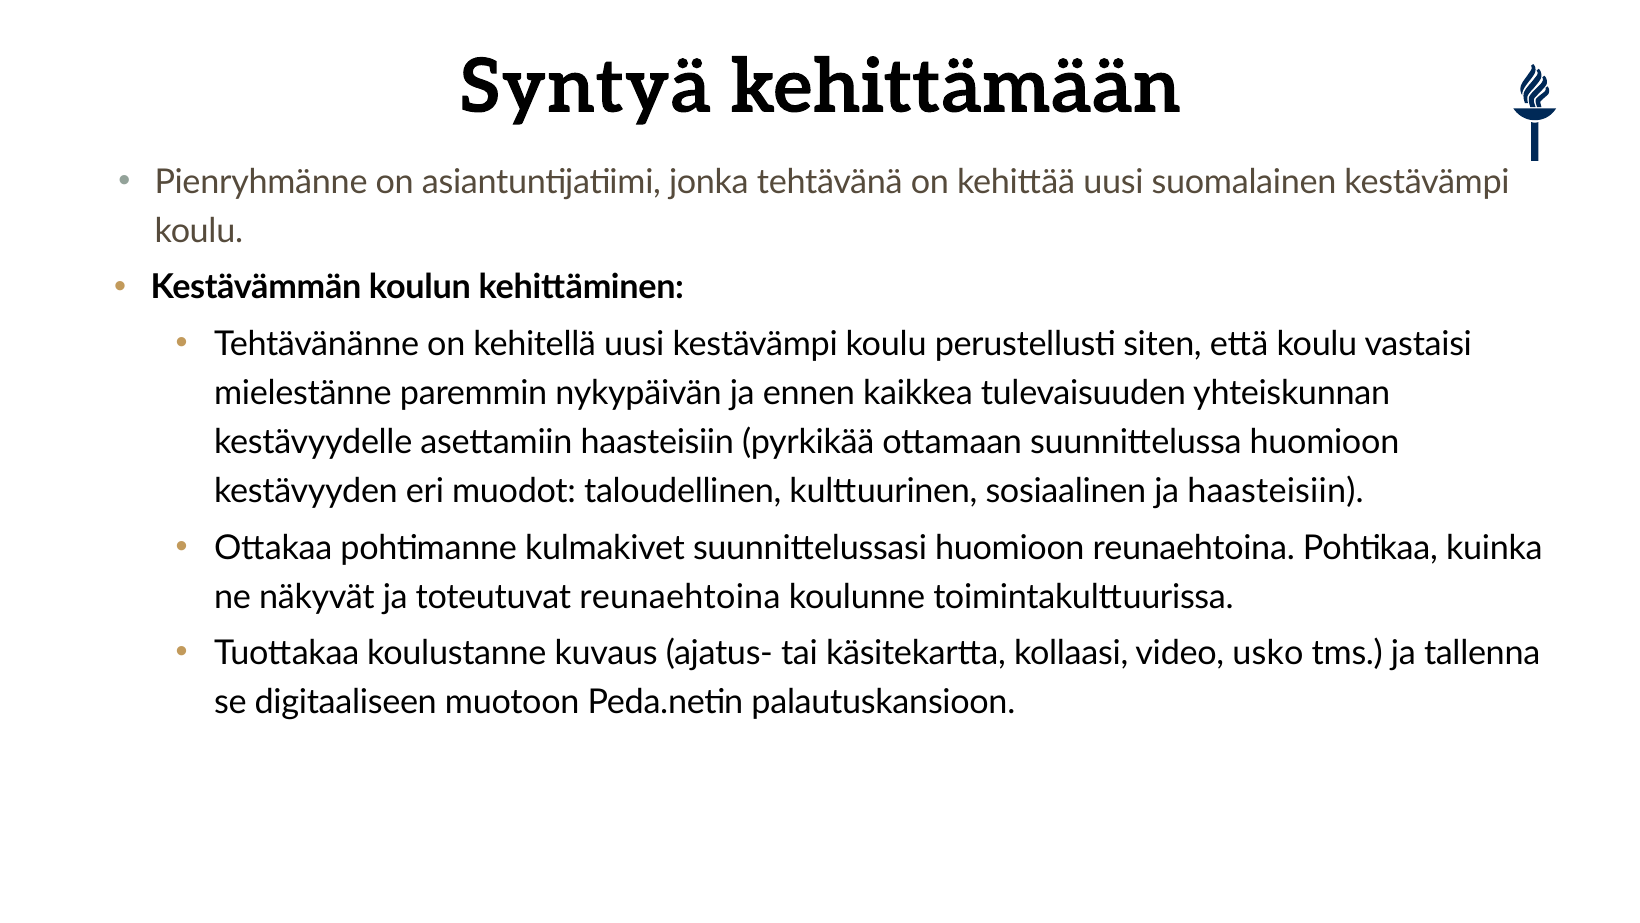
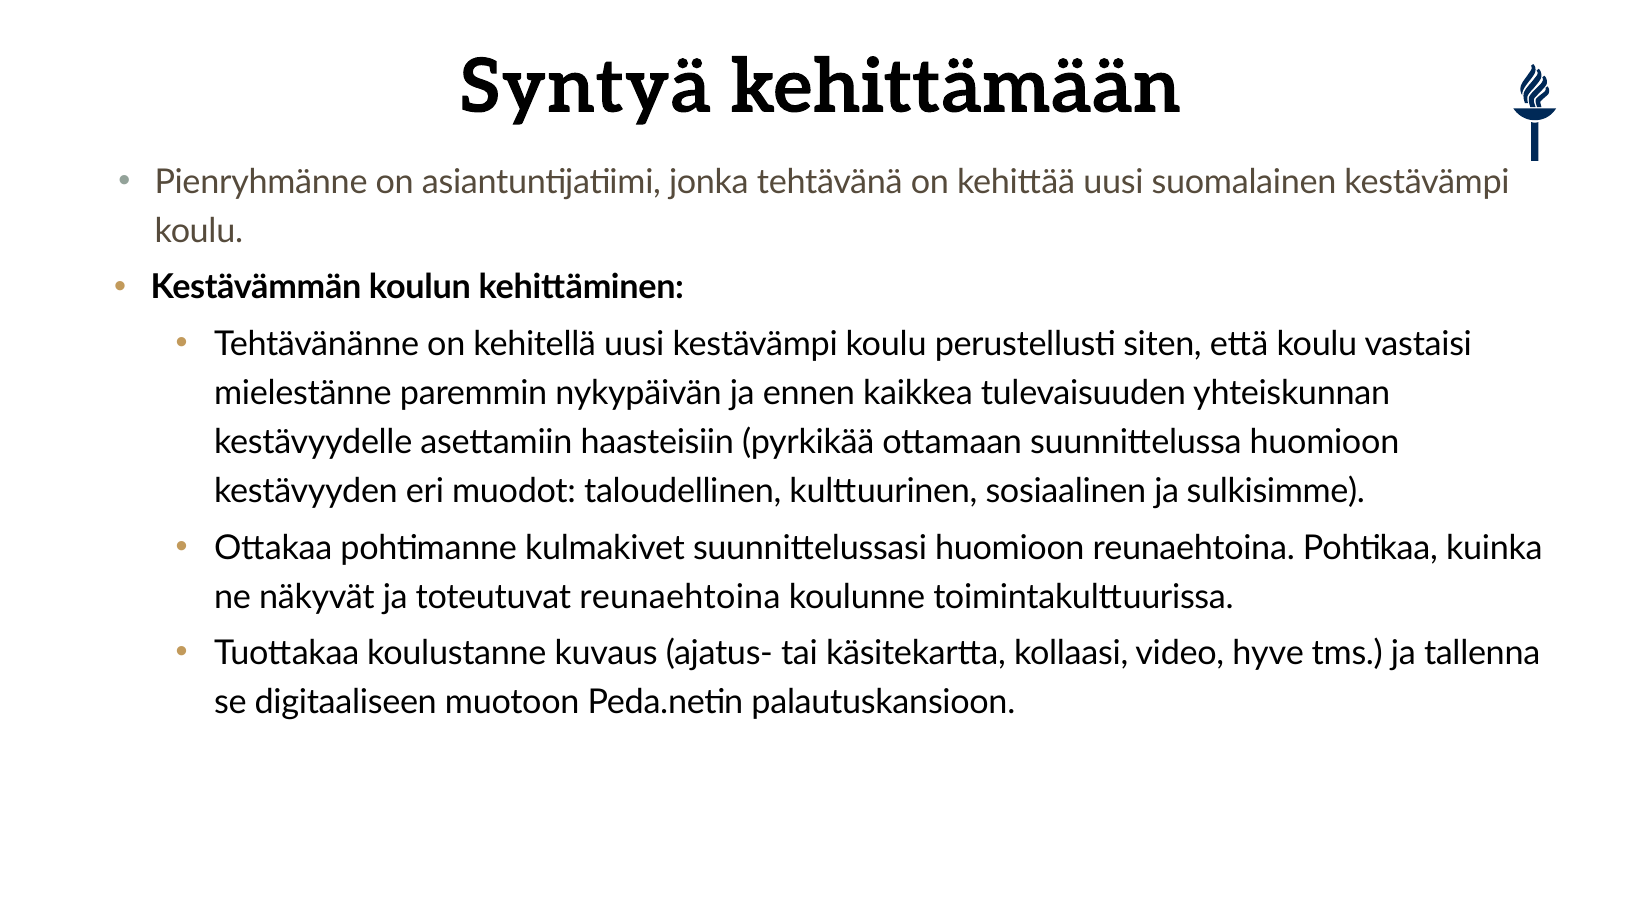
ja haasteisiin: haasteisiin -> sulkisimme
usko: usko -> hyve
